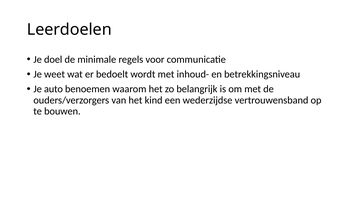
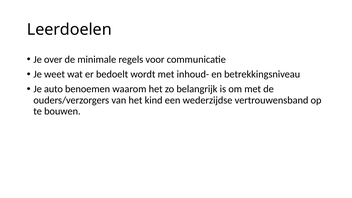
doel: doel -> over
